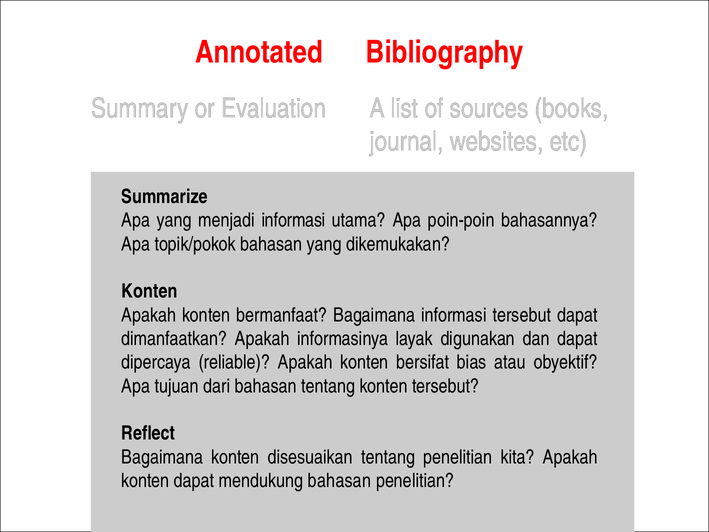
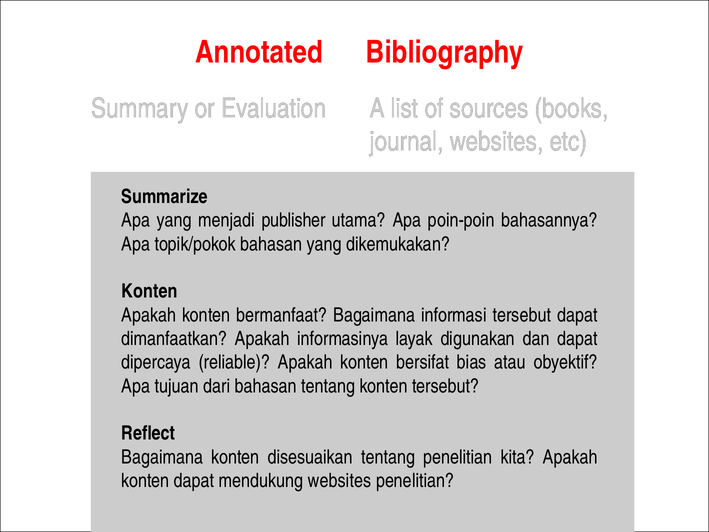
menjadi informasi: informasi -> publisher
mendukung bahasan: bahasan -> websites
